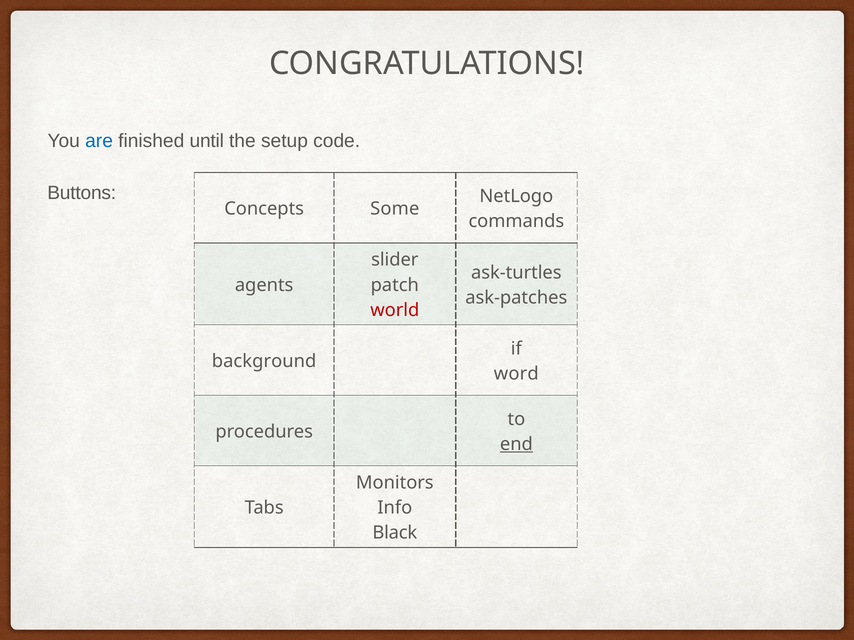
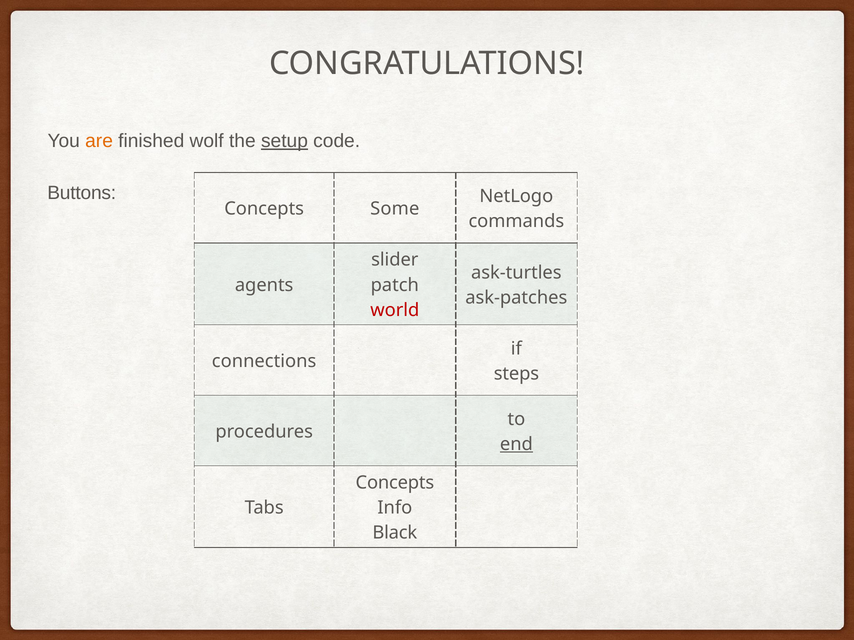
are colour: blue -> orange
until: until -> wolf
setup underline: none -> present
background: background -> connections
word: word -> steps
Monitors at (395, 483): Monitors -> Concepts
